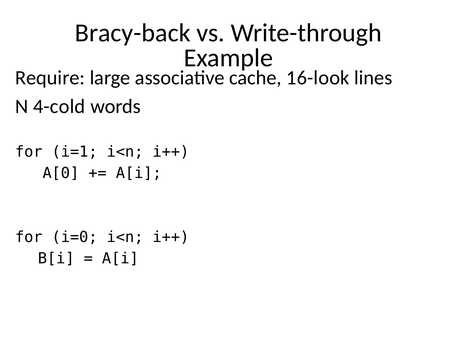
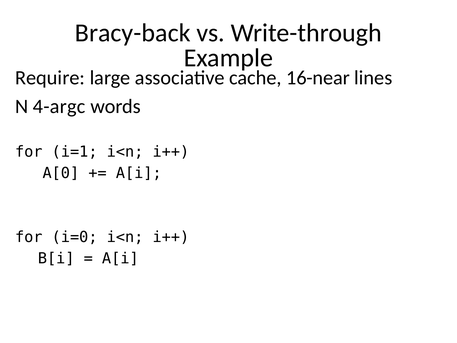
16-look: 16-look -> 16-near
4-cold: 4-cold -> 4-argc
